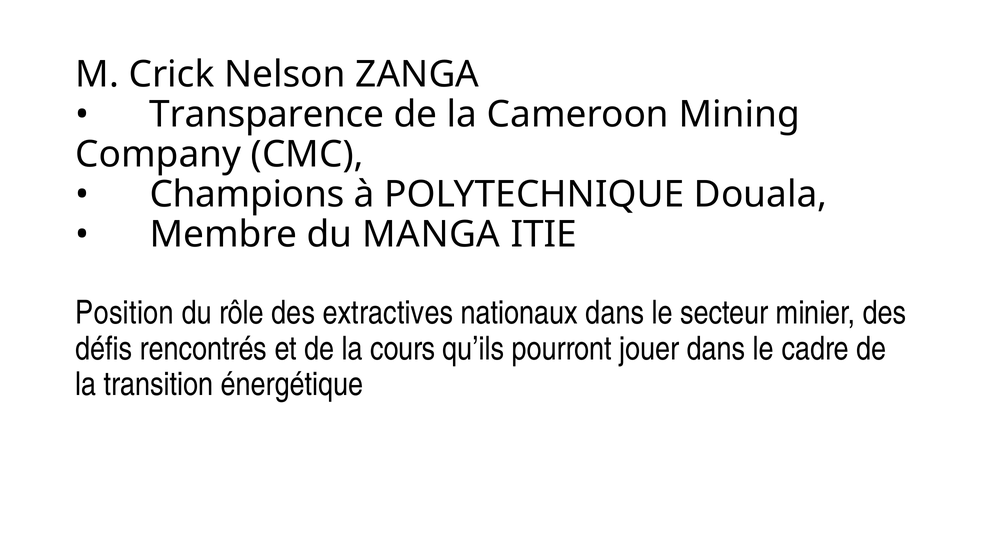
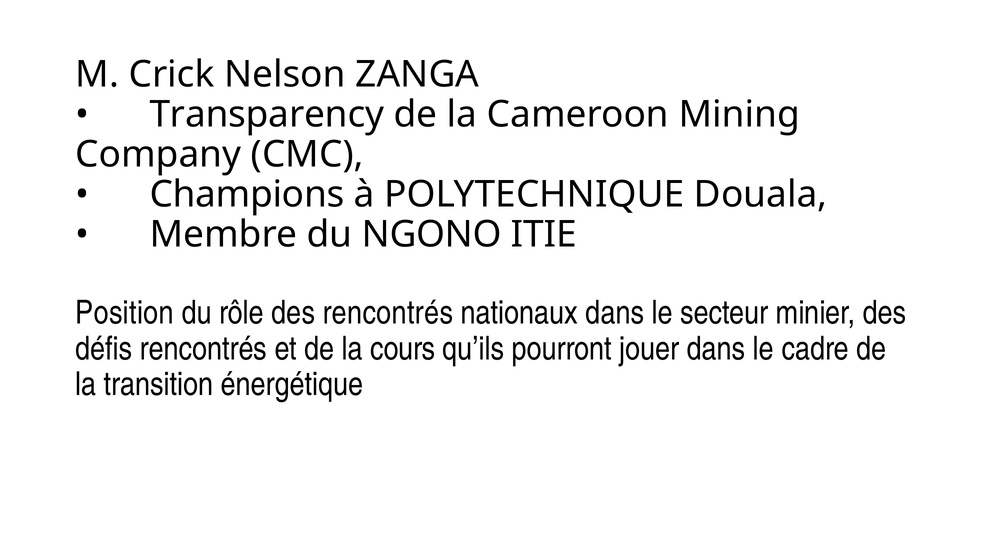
Transparence: Transparence -> Transparency
MANGA: MANGA -> NGONO
des extractives: extractives -> rencontrés
